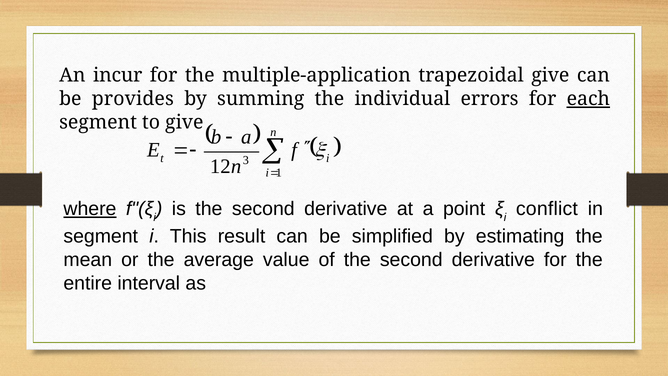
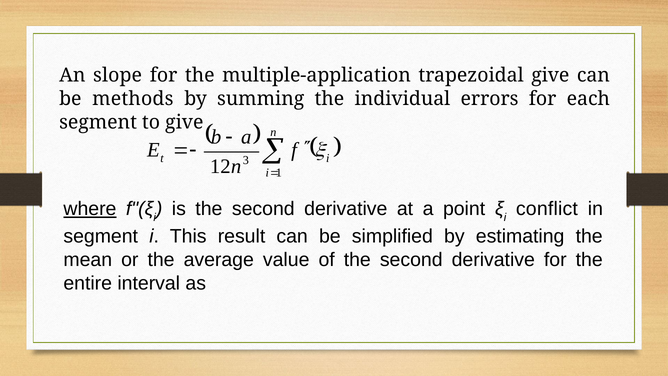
incur: incur -> slope
provides: provides -> methods
each underline: present -> none
